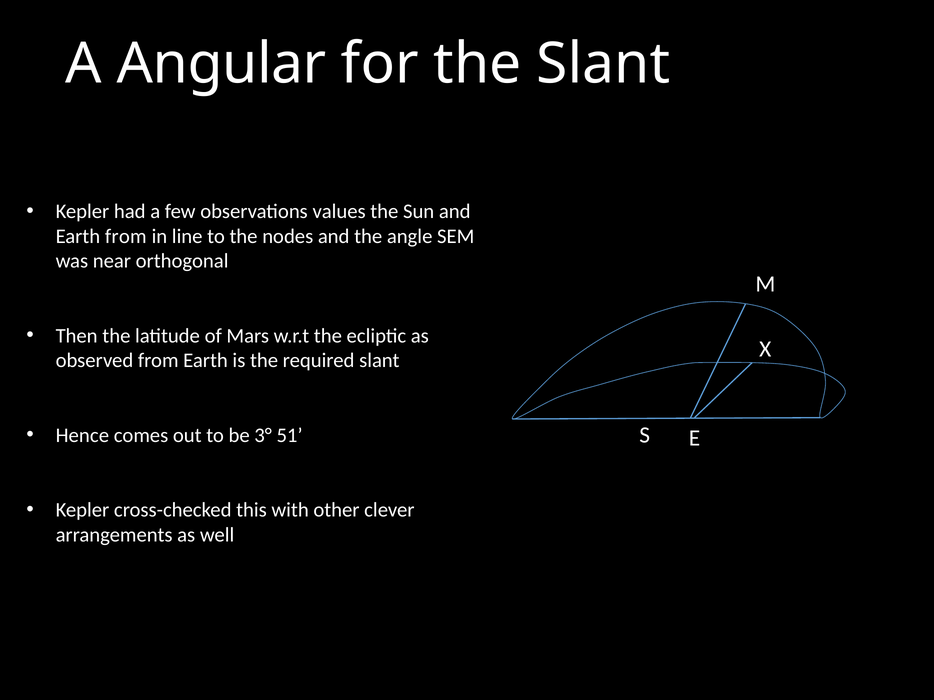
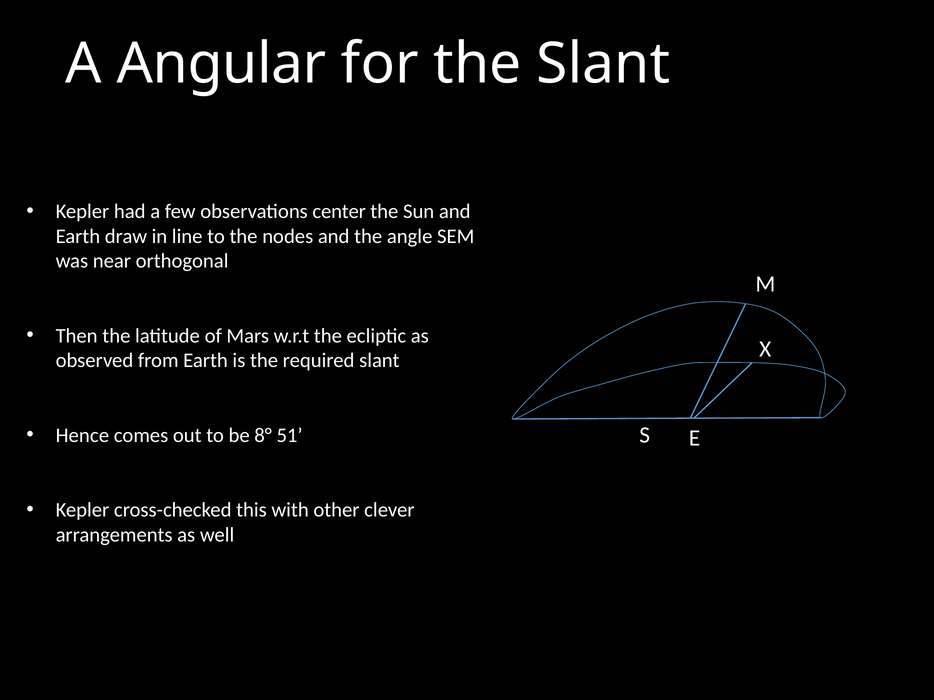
values: values -> center
Earth from: from -> draw
3°: 3° -> 8°
